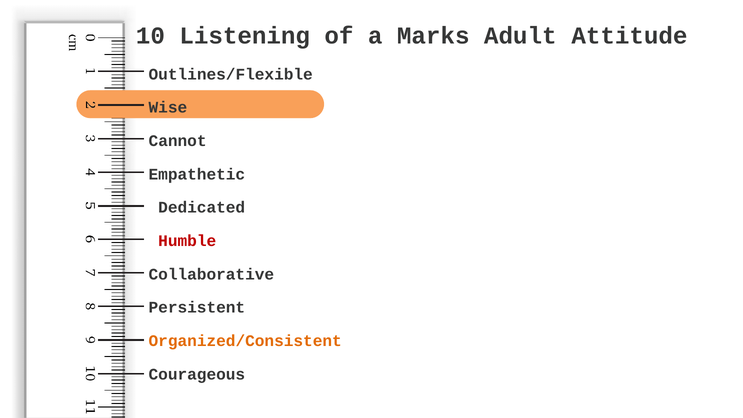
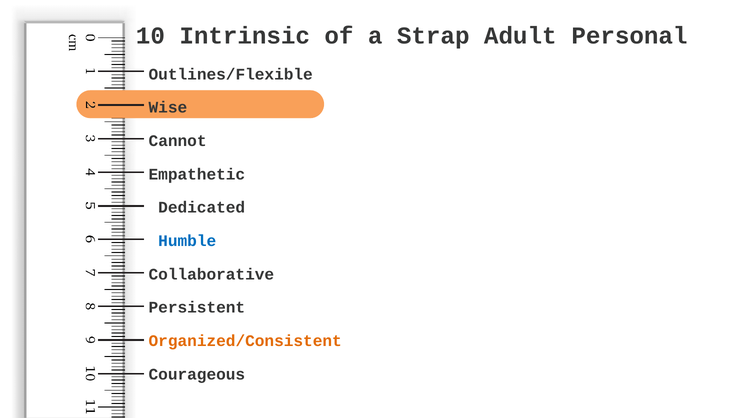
Listening: Listening -> Intrinsic
Marks: Marks -> Strap
Attitude: Attitude -> Personal
Humble colour: red -> blue
